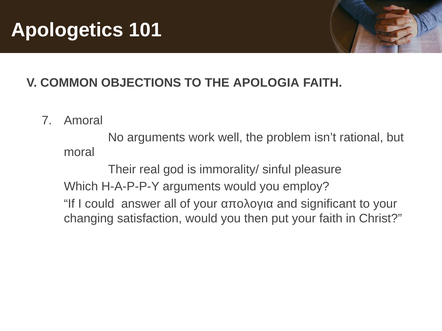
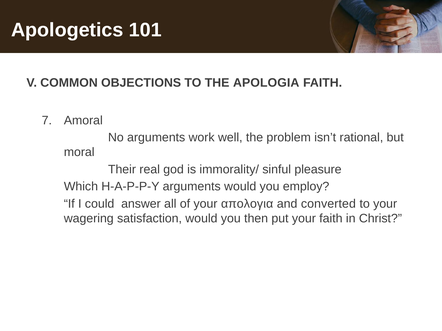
significant: significant -> converted
changing: changing -> wagering
